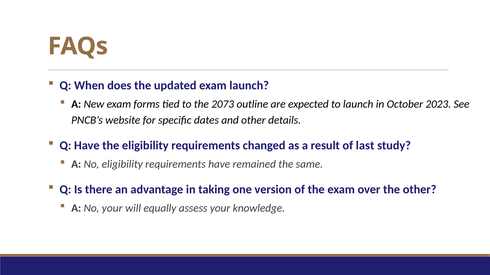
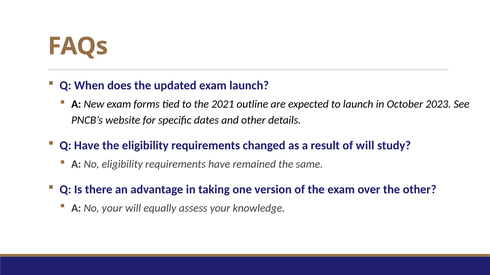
2073: 2073 -> 2021
of last: last -> will
